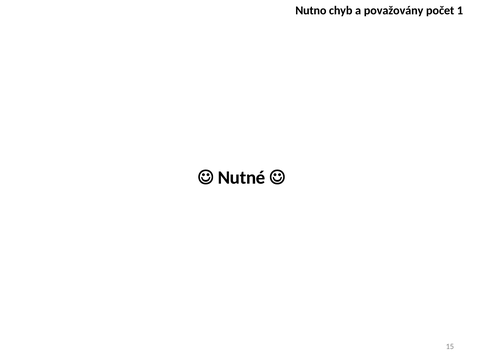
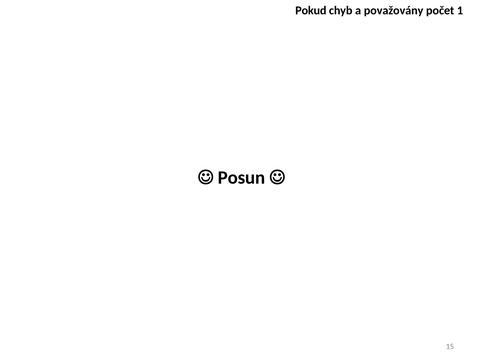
Nutno: Nutno -> Pokud
Nutné: Nutné -> Posun
